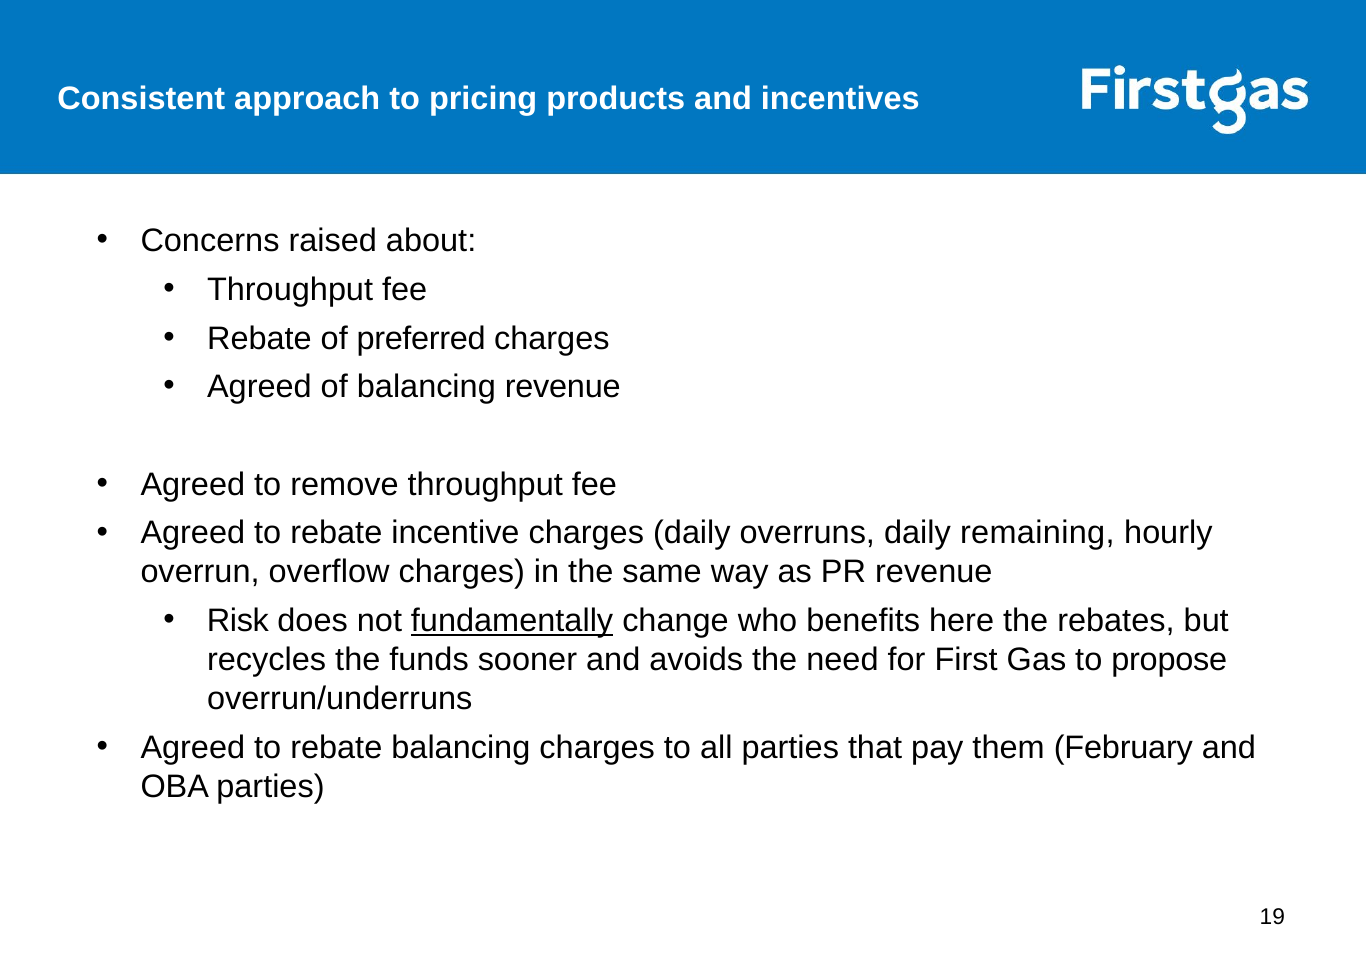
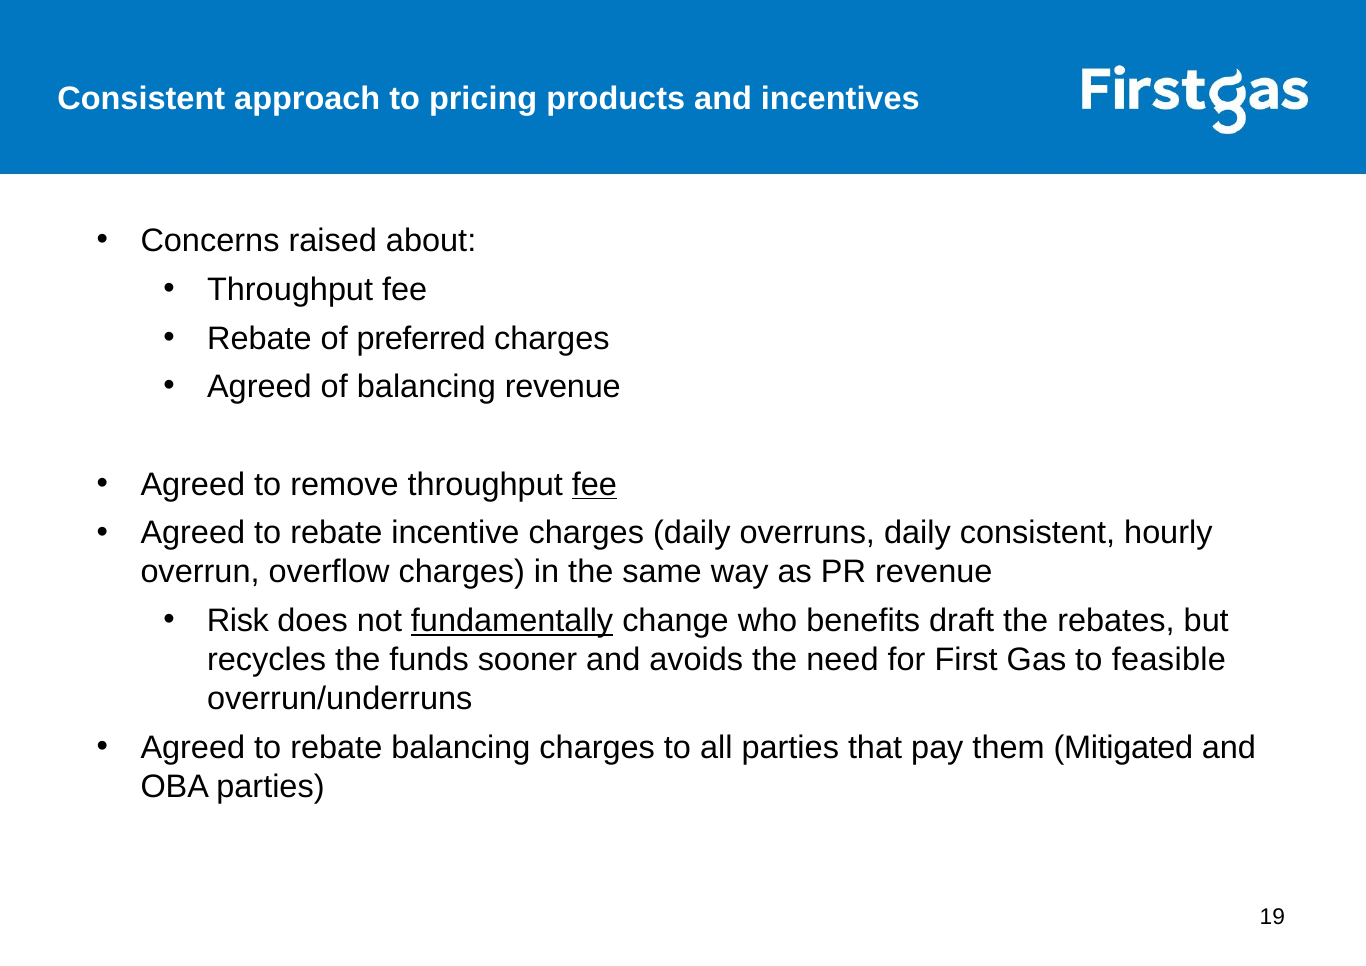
fee at (594, 484) underline: none -> present
daily remaining: remaining -> consistent
here: here -> draft
propose: propose -> feasible
February: February -> Mitigated
